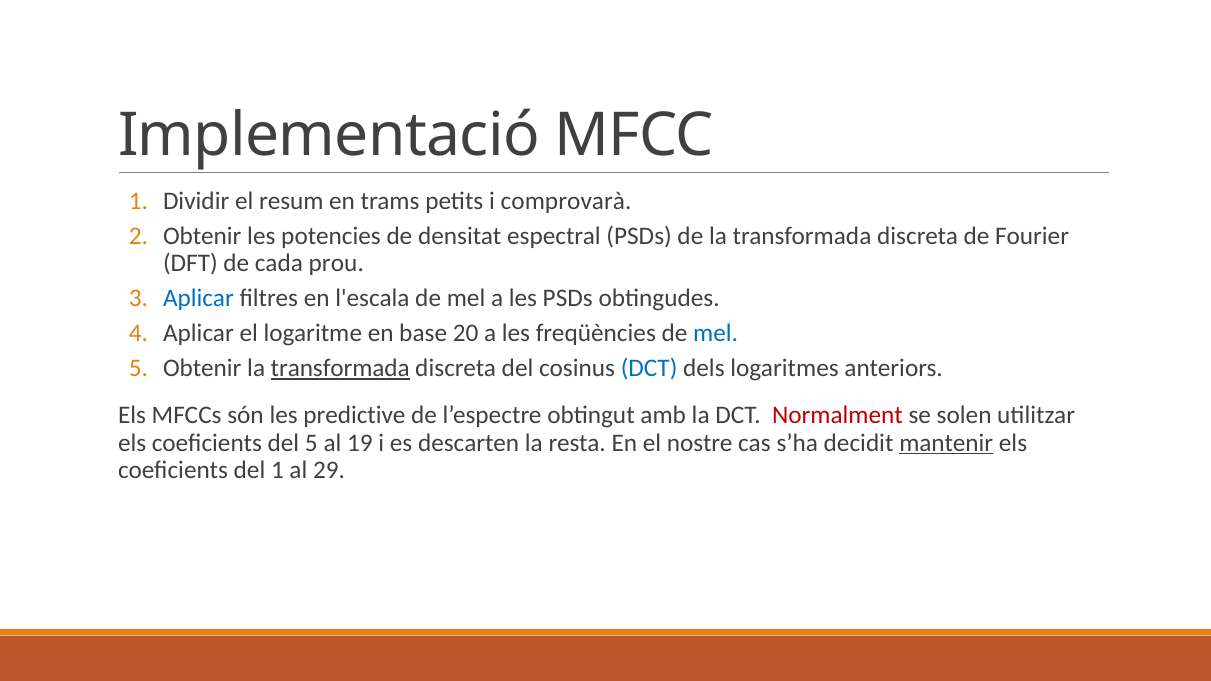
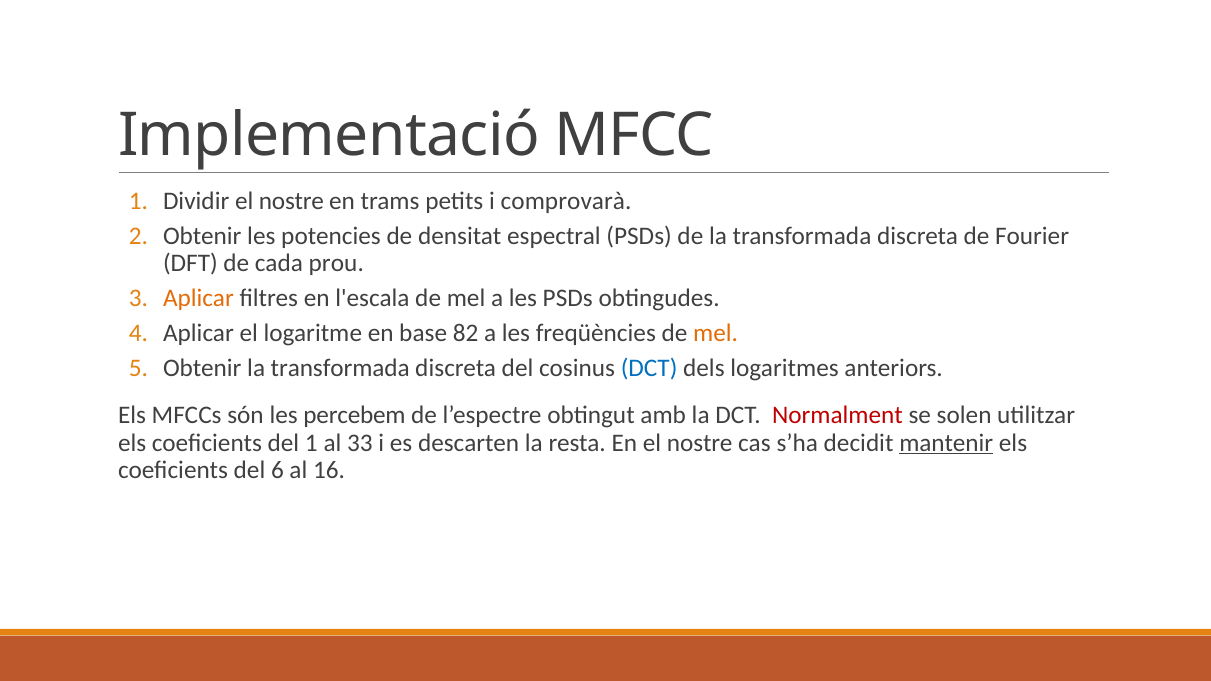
Dividir el resum: resum -> nostre
Aplicar at (198, 298) colour: blue -> orange
20: 20 -> 82
mel at (716, 333) colour: blue -> orange
transformada at (340, 368) underline: present -> none
predictive: predictive -> percebem
del 5: 5 -> 1
19: 19 -> 33
del 1: 1 -> 6
29: 29 -> 16
